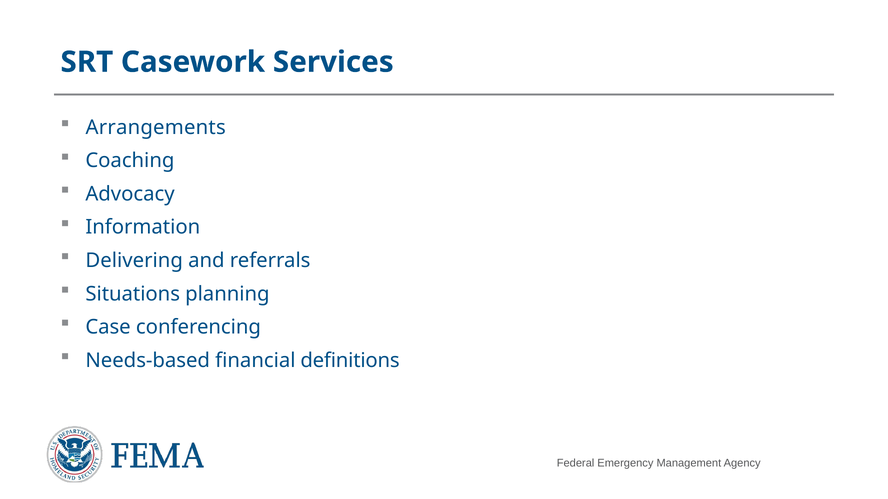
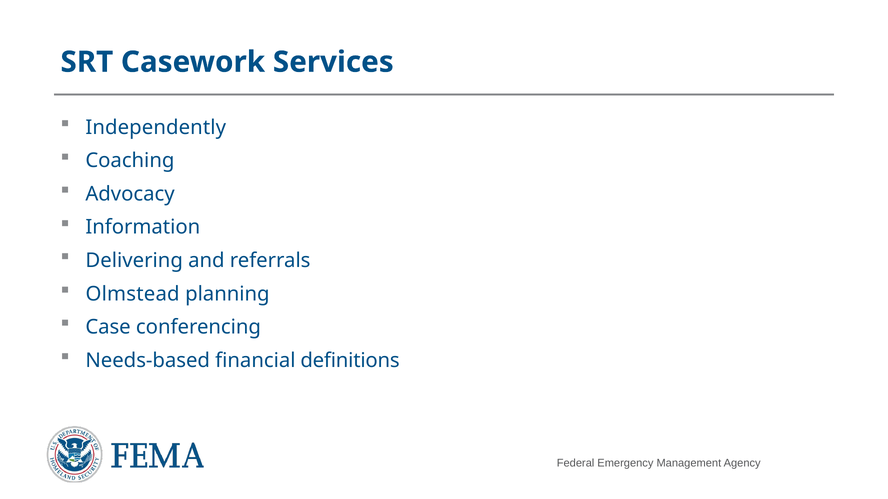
Arrangements: Arrangements -> Independently
Situations: Situations -> Olmstead
